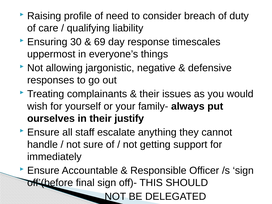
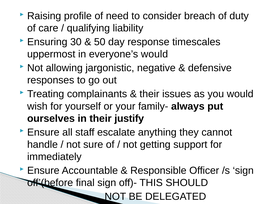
69: 69 -> 50
everyone’s things: things -> would
